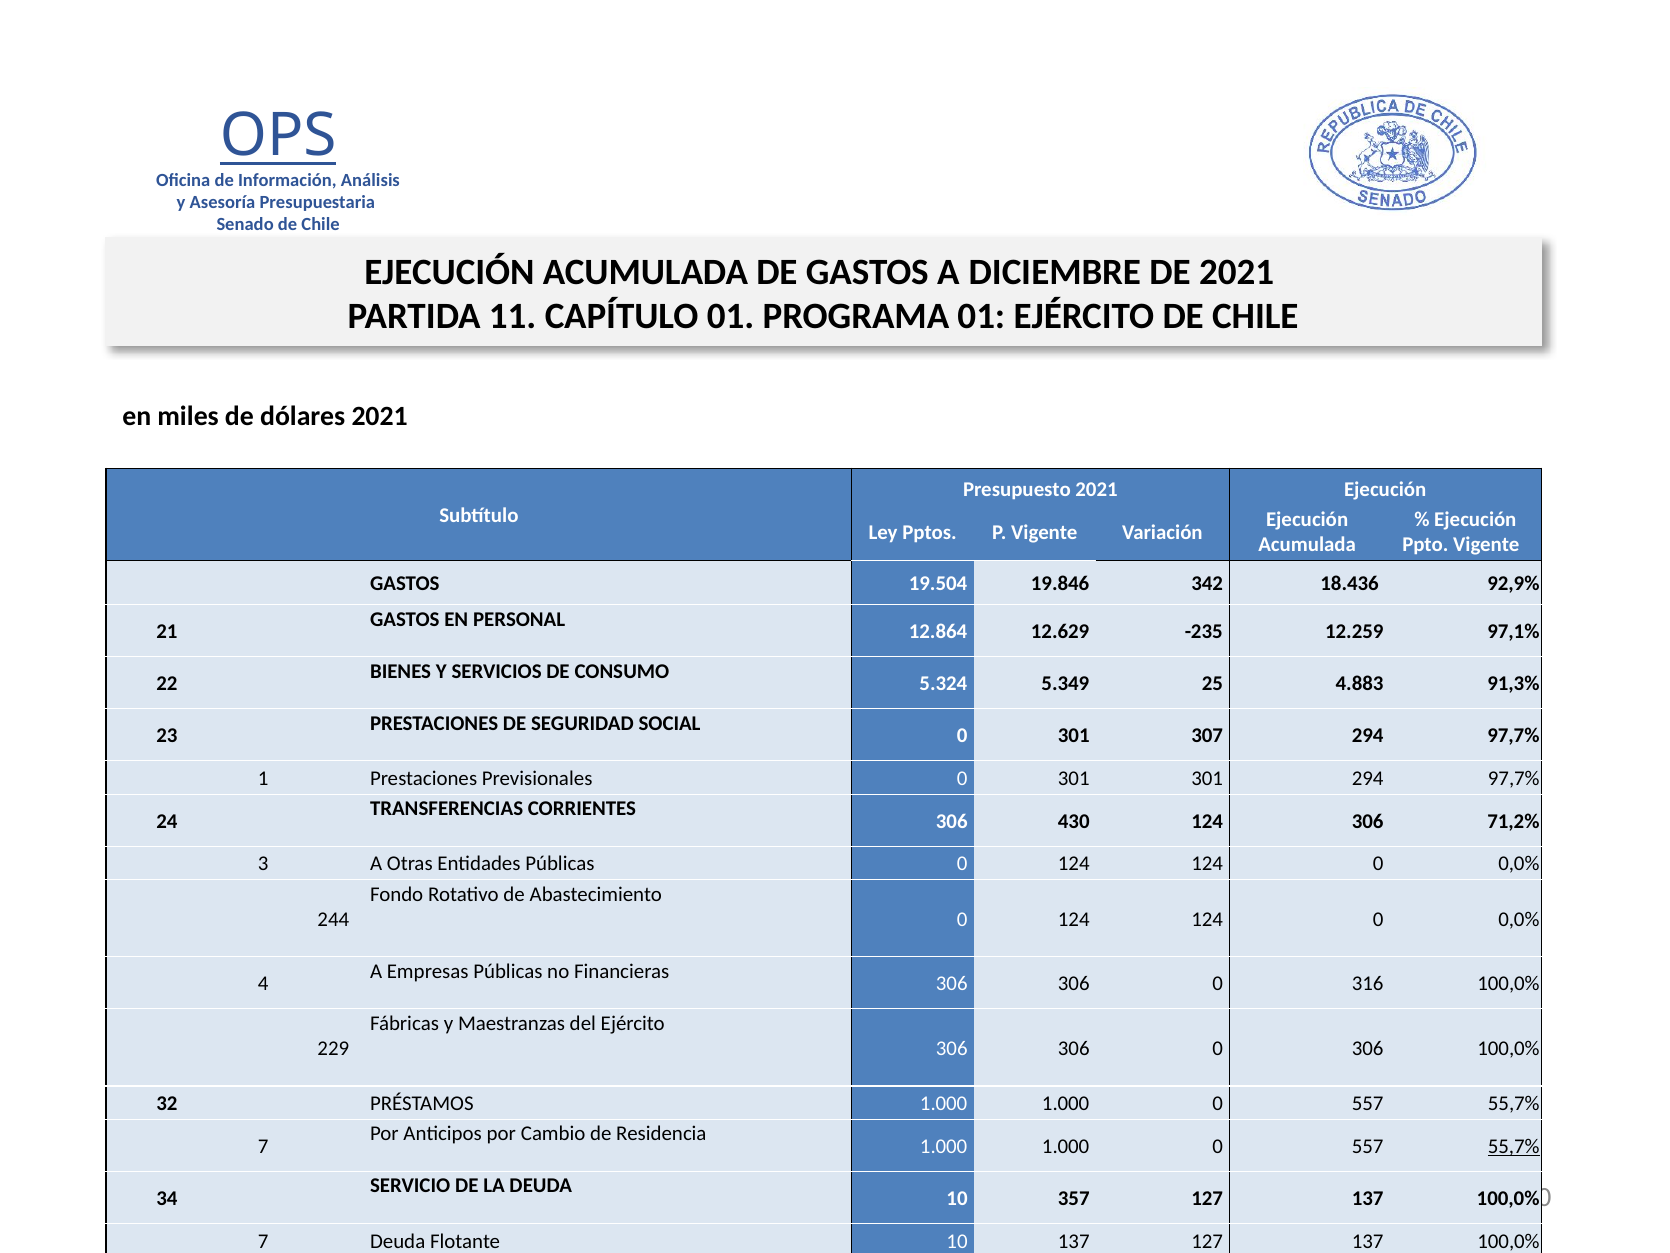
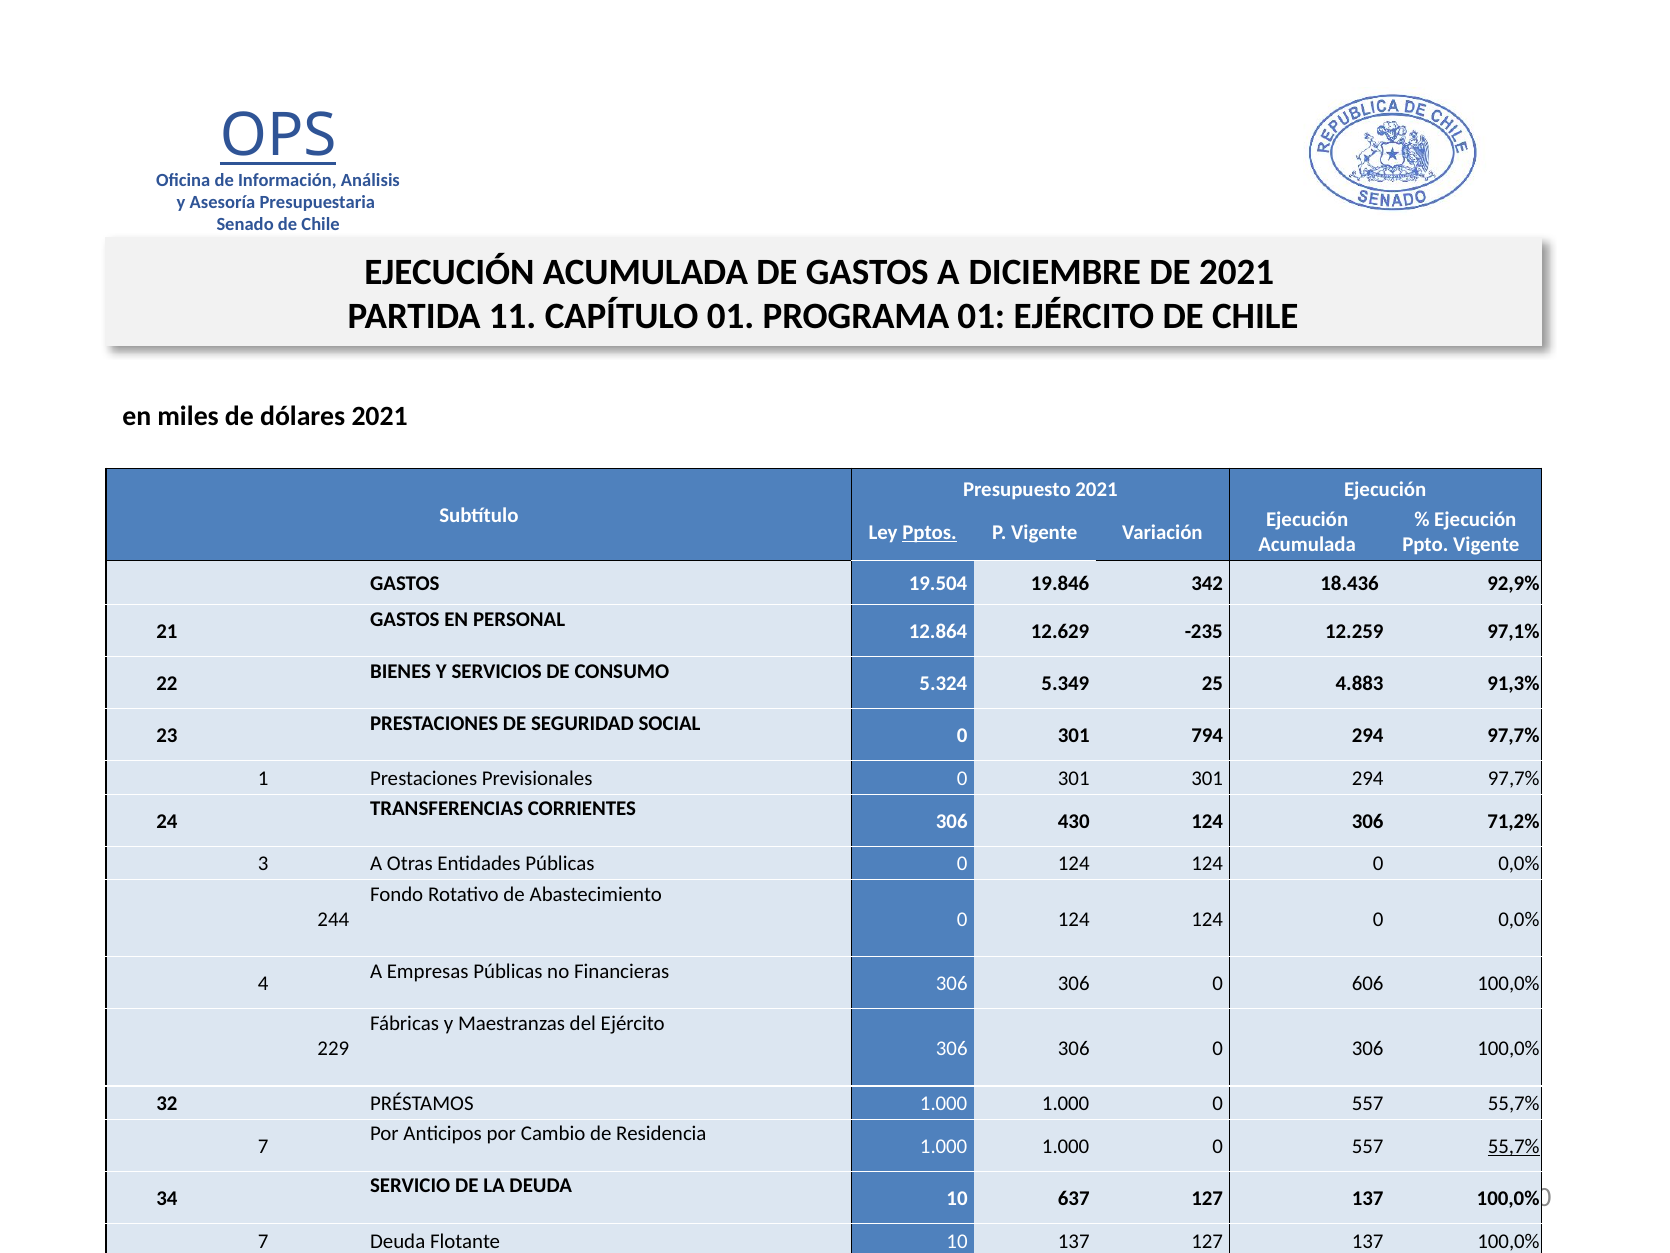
Pptos underline: none -> present
307: 307 -> 794
316: 316 -> 606
357: 357 -> 637
